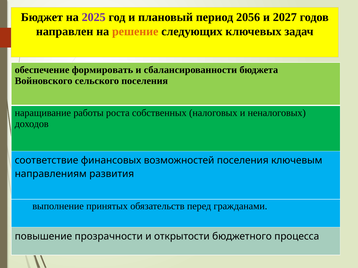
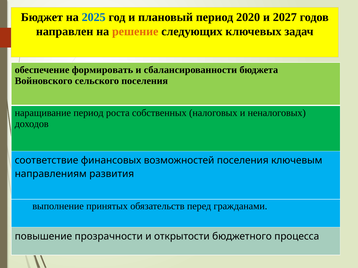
2025 colour: purple -> blue
2056: 2056 -> 2020
наращивание работы: работы -> период
